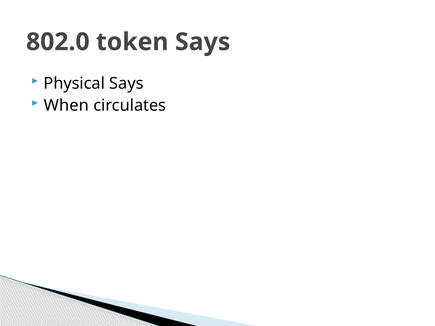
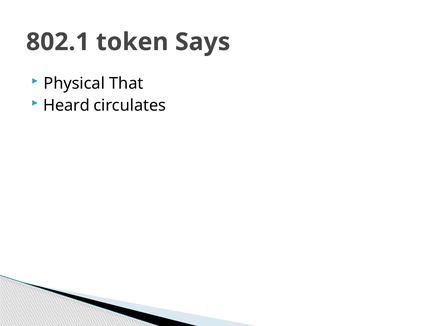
802.0: 802.0 -> 802.1
Physical Says: Says -> That
When: When -> Heard
